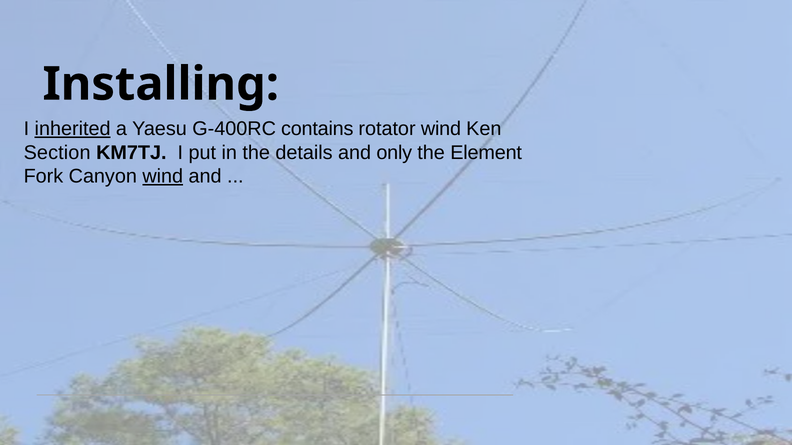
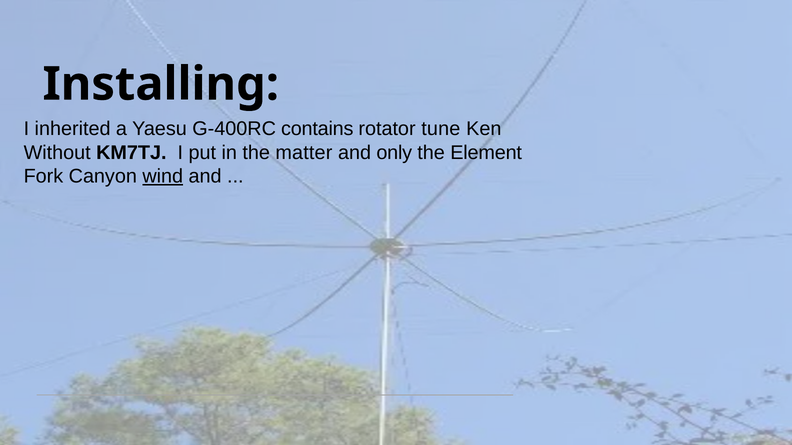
inherited underline: present -> none
rotator wind: wind -> tune
Section: Section -> Without
details: details -> matter
